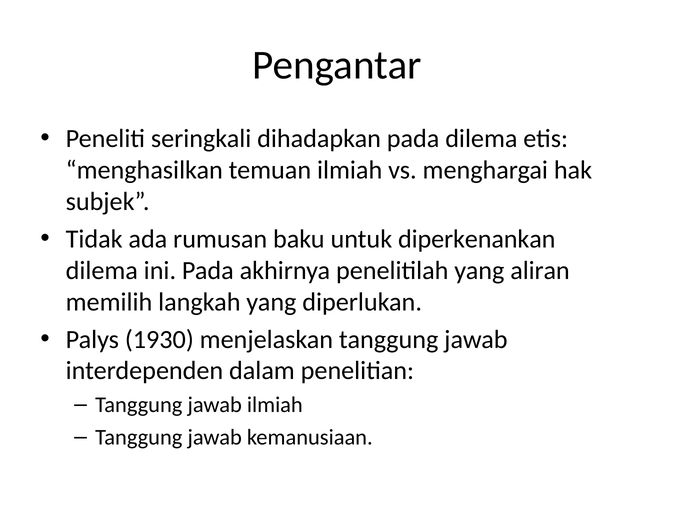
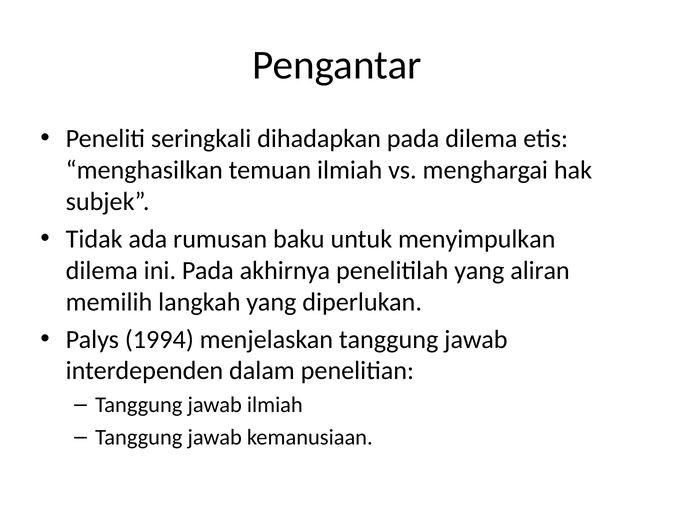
diperkenankan: diperkenankan -> menyimpulkan
1930: 1930 -> 1994
